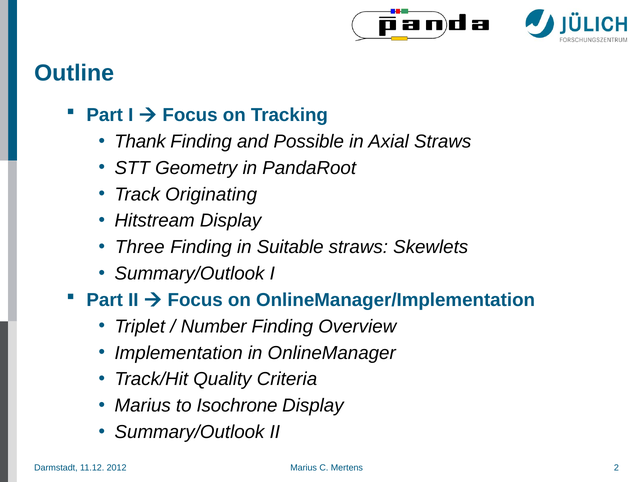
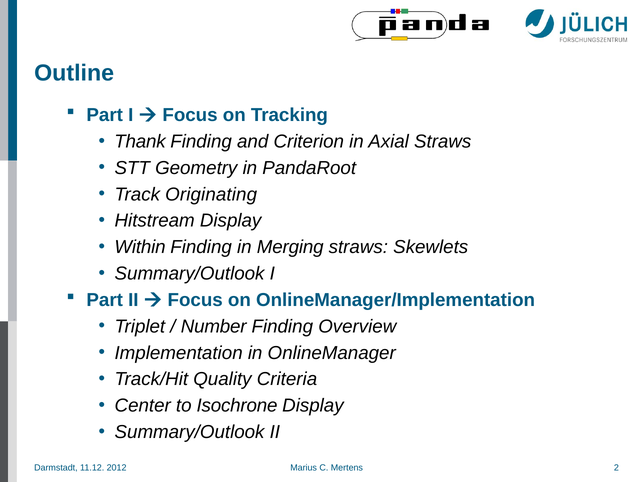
Possible: Possible -> Criterion
Three: Three -> Within
Suitable: Suitable -> Merging
Marius at (143, 406): Marius -> Center
